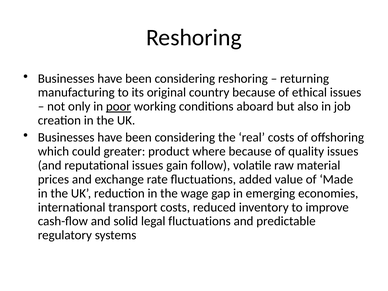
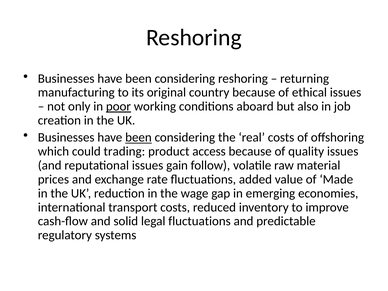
been at (138, 137) underline: none -> present
greater: greater -> trading
where: where -> access
